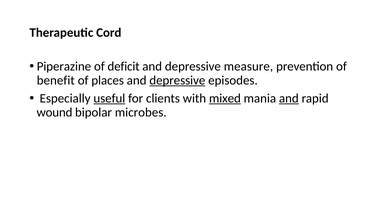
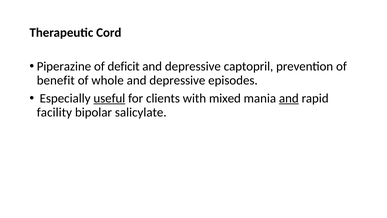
measure: measure -> captopril
places: places -> whole
depressive at (177, 80) underline: present -> none
mixed underline: present -> none
wound: wound -> facility
microbes: microbes -> salicylate
